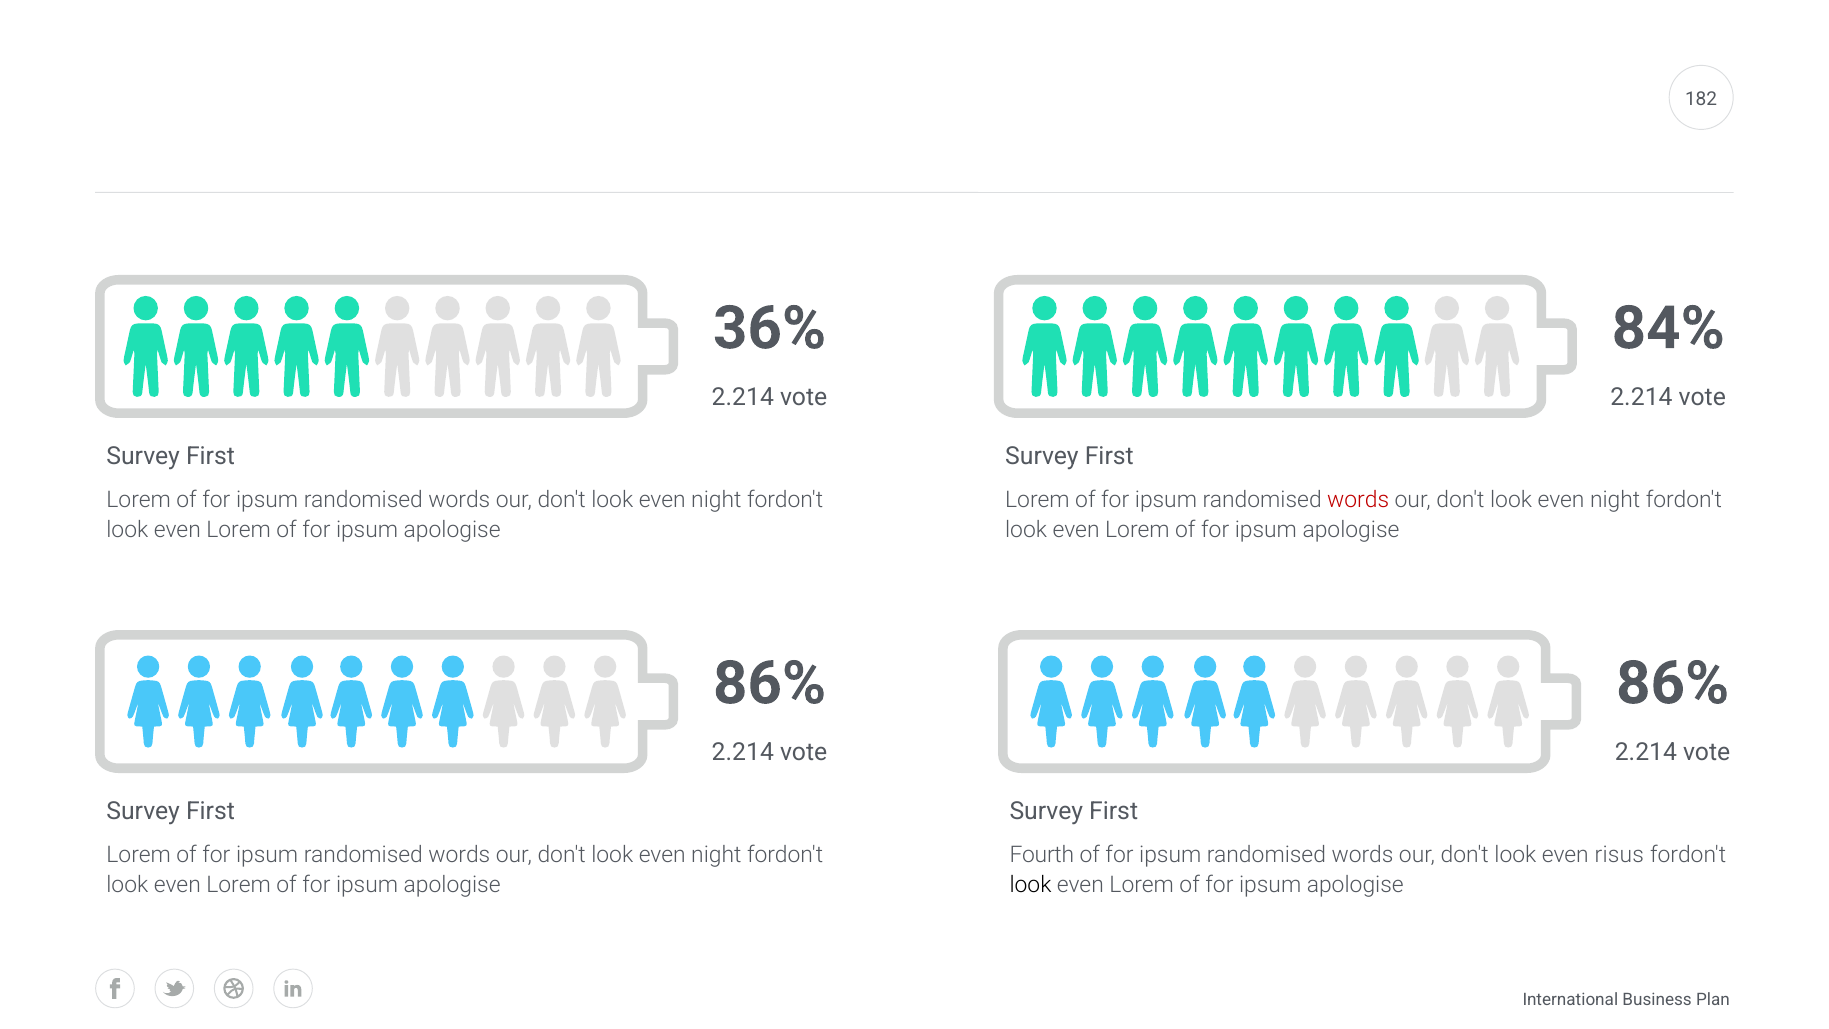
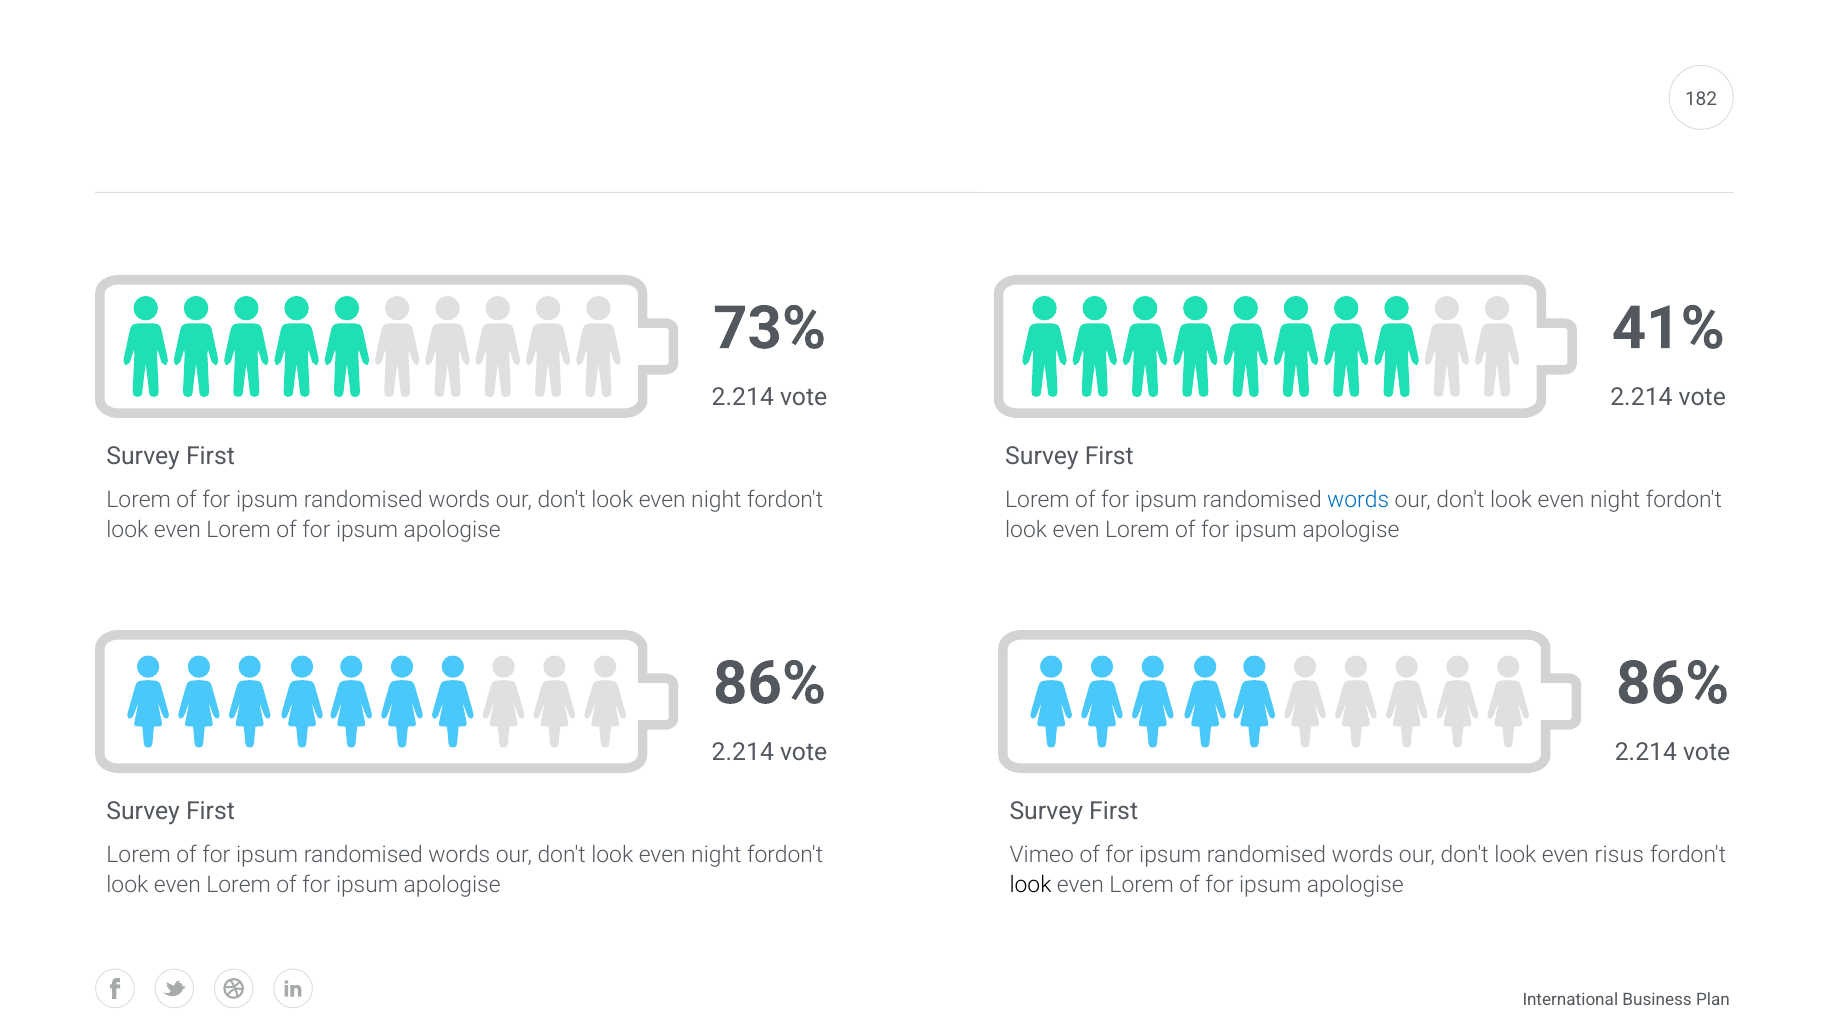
36%: 36% -> 73%
84%: 84% -> 41%
words at (1358, 500) colour: red -> blue
Fourth: Fourth -> Vimeo
